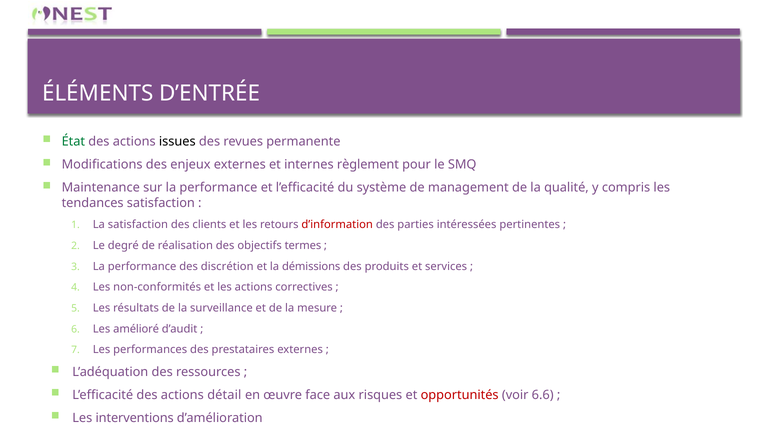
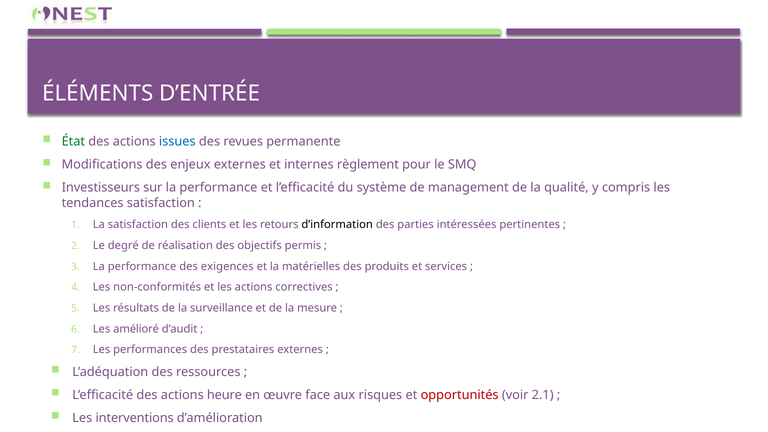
issues colour: black -> blue
Maintenance: Maintenance -> Investisseurs
d’information colour: red -> black
termes: termes -> permis
discrétion: discrétion -> exigences
démissions: démissions -> matérielles
détail: détail -> heure
6.6: 6.6 -> 2.1
